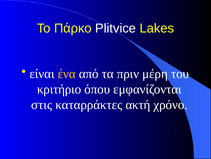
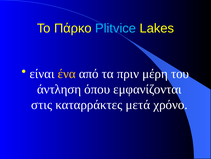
Plitvice colour: white -> light blue
κριτήριο: κριτήριο -> άντληση
ακτή: ακτή -> μετά
